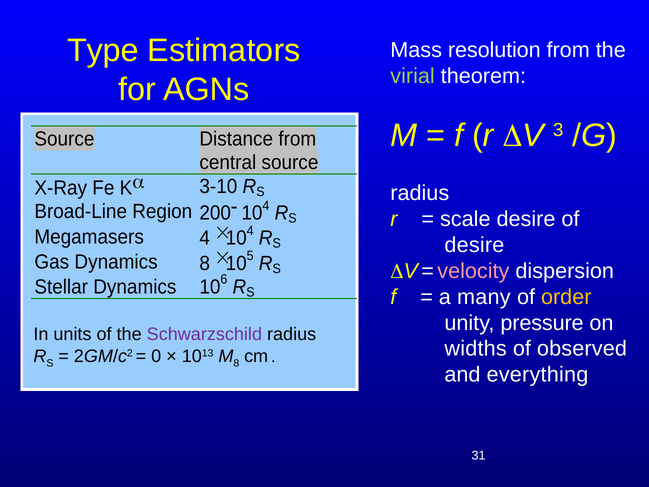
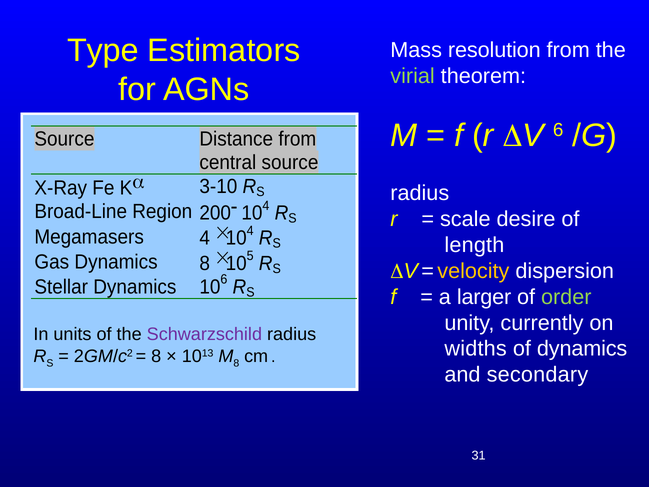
3 at (558, 130): 3 -> 6
desire at (474, 245): desire -> length
velocity colour: pink -> yellow
many: many -> larger
order colour: yellow -> light green
pressure: pressure -> currently
of observed: observed -> dynamics
0 at (156, 356): 0 -> 8
everything: everything -> secondary
